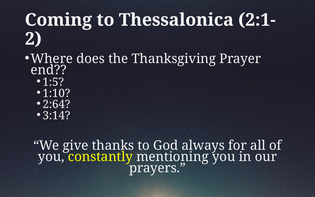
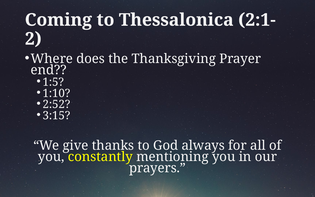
2:64: 2:64 -> 2:52
3:14: 3:14 -> 3:15
